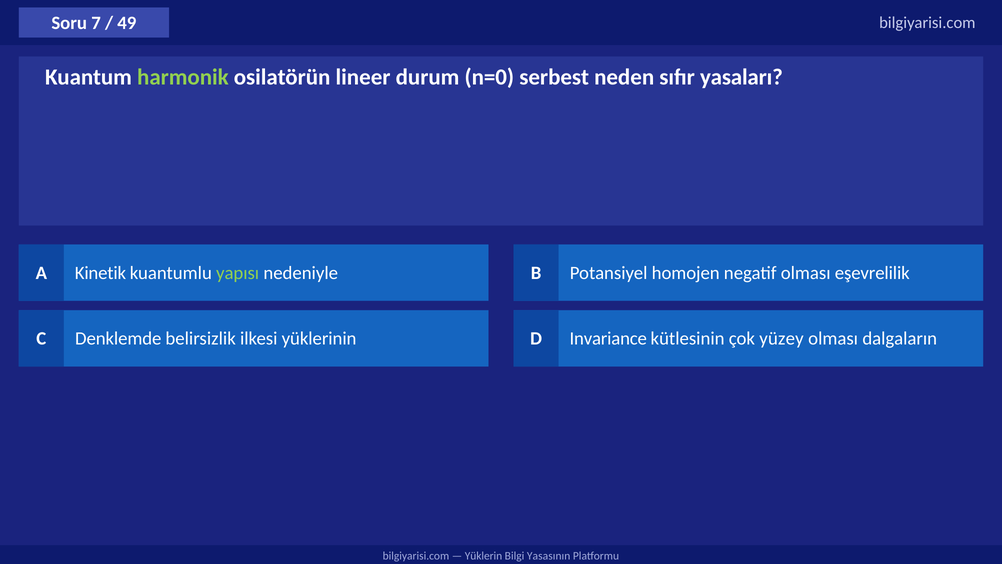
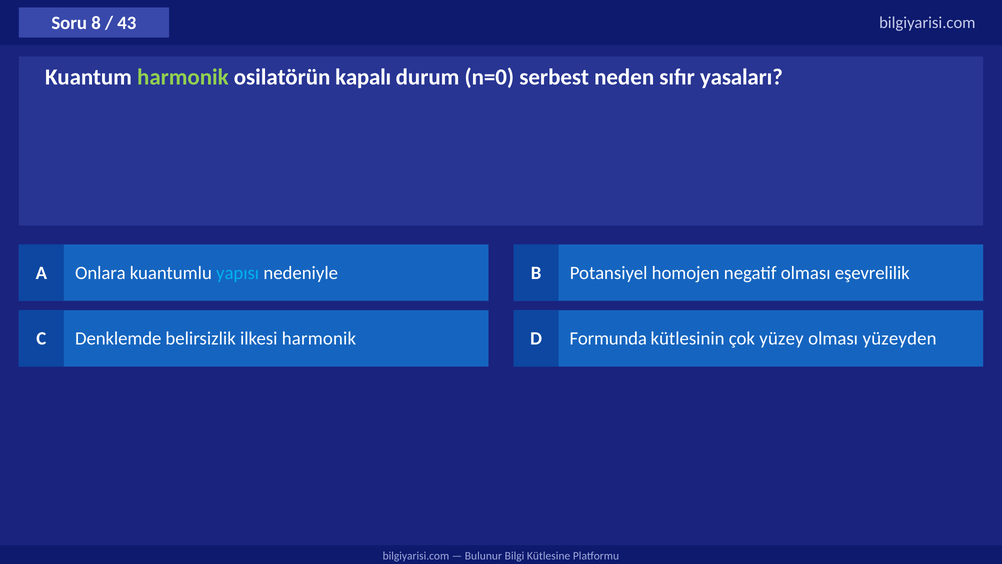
7: 7 -> 8
49: 49 -> 43
lineer: lineer -> kapalı
Kinetik: Kinetik -> Onlara
yapısı colour: light green -> light blue
ilkesi yüklerinin: yüklerinin -> harmonik
Invariance: Invariance -> Formunda
dalgaların: dalgaların -> yüzeyden
Yüklerin: Yüklerin -> Bulunur
Yasasının: Yasasının -> Kütlesine
